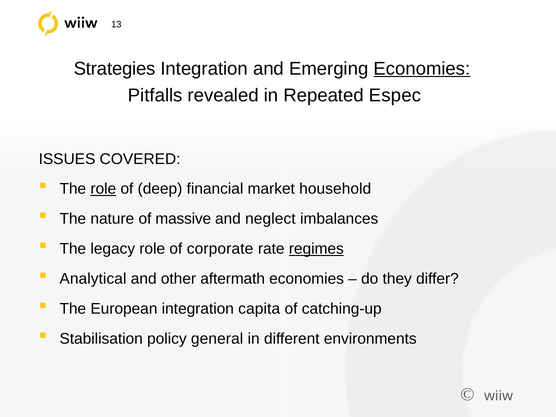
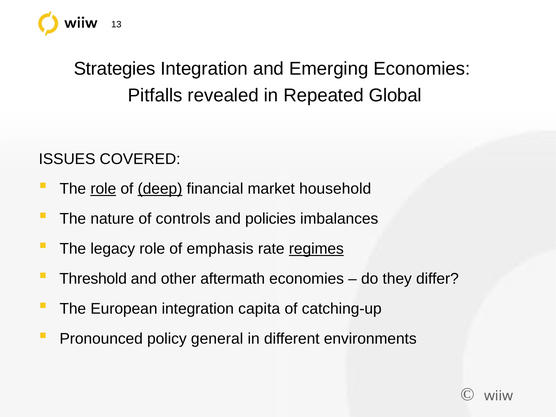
Economies at (422, 69) underline: present -> none
Espec: Espec -> Global
deep underline: none -> present
massive: massive -> controls
neglect: neglect -> policies
corporate: corporate -> emphasis
Analytical: Analytical -> Threshold
Stabilisation: Stabilisation -> Pronounced
